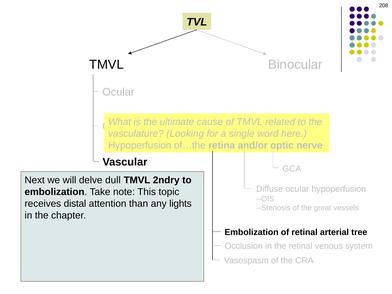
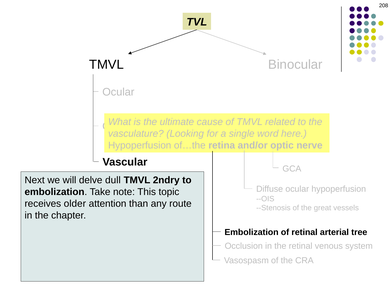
distal: distal -> older
lights: lights -> route
